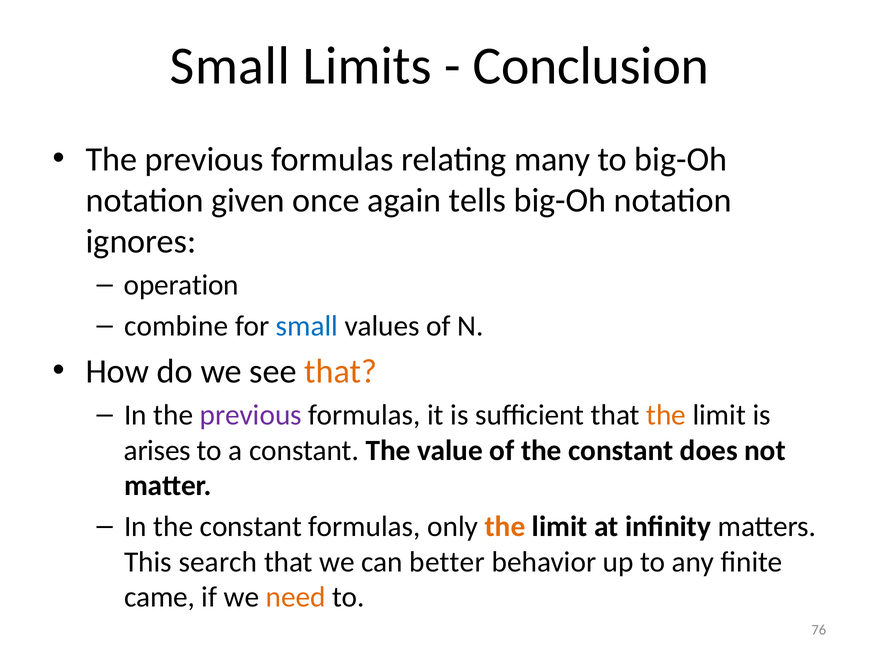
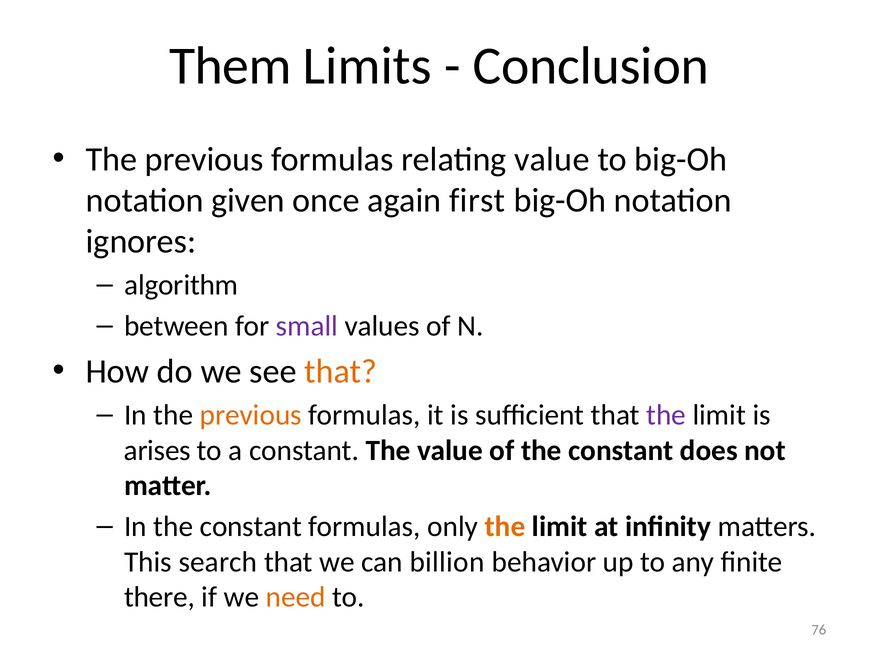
Small at (230, 66): Small -> Them
relating many: many -> value
tells: tells -> first
operation: operation -> algorithm
combine: combine -> between
small at (307, 326) colour: blue -> purple
previous at (251, 415) colour: purple -> orange
the at (666, 415) colour: orange -> purple
better: better -> billion
came: came -> there
